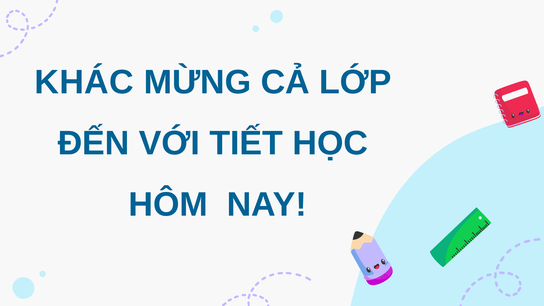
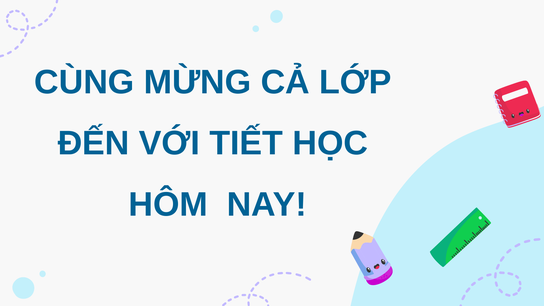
KHÁC: KHÁC -> CÙNG
